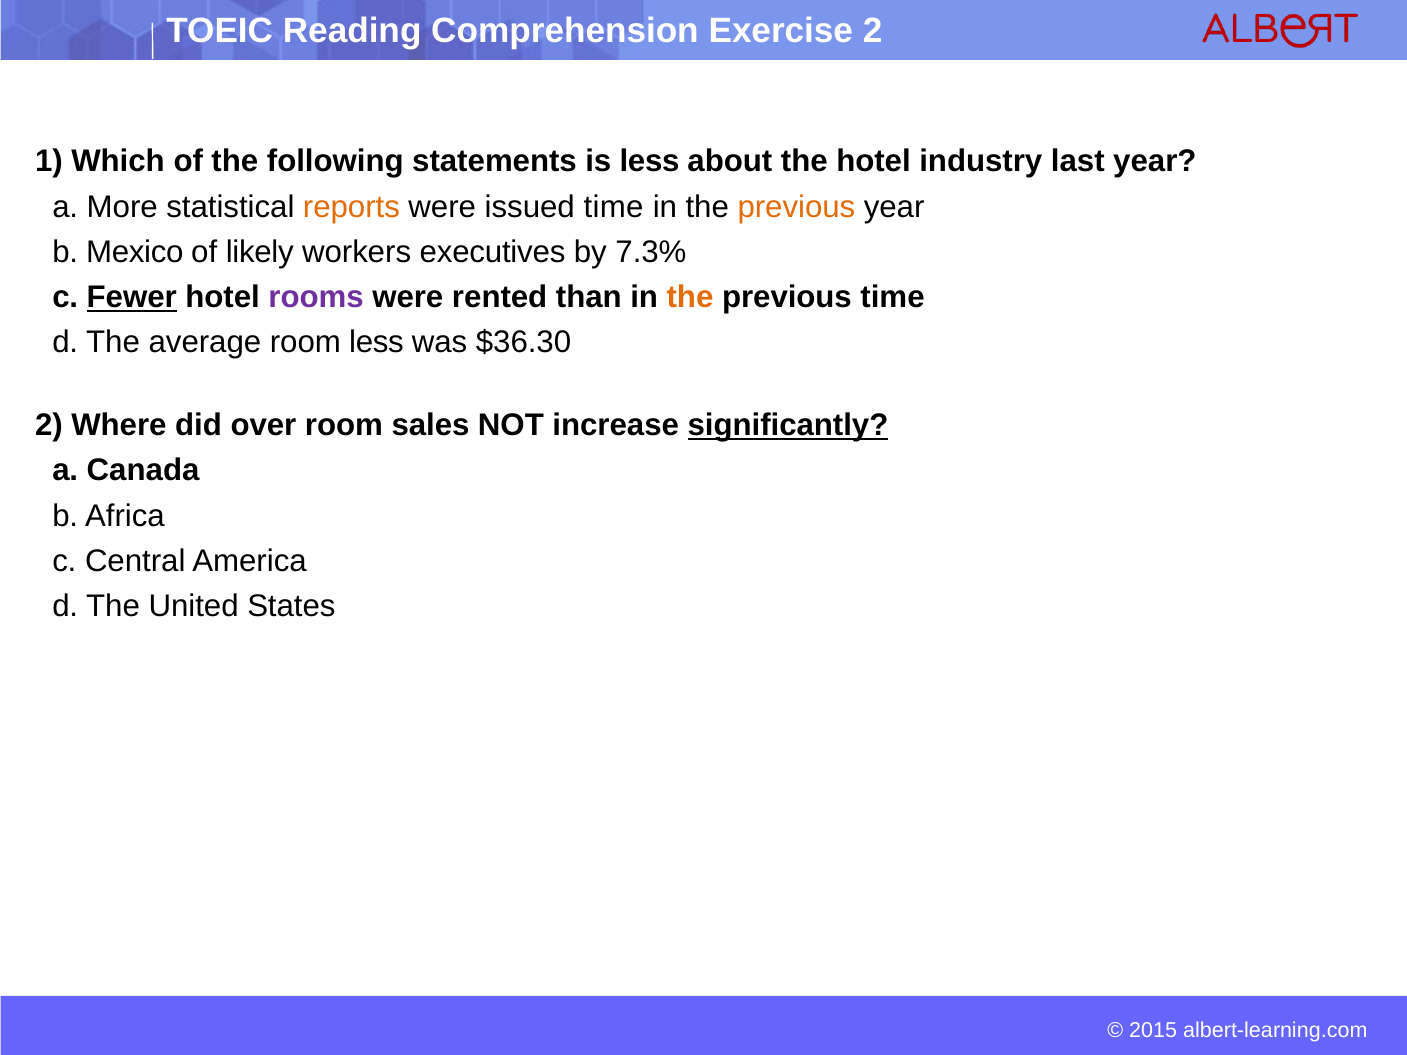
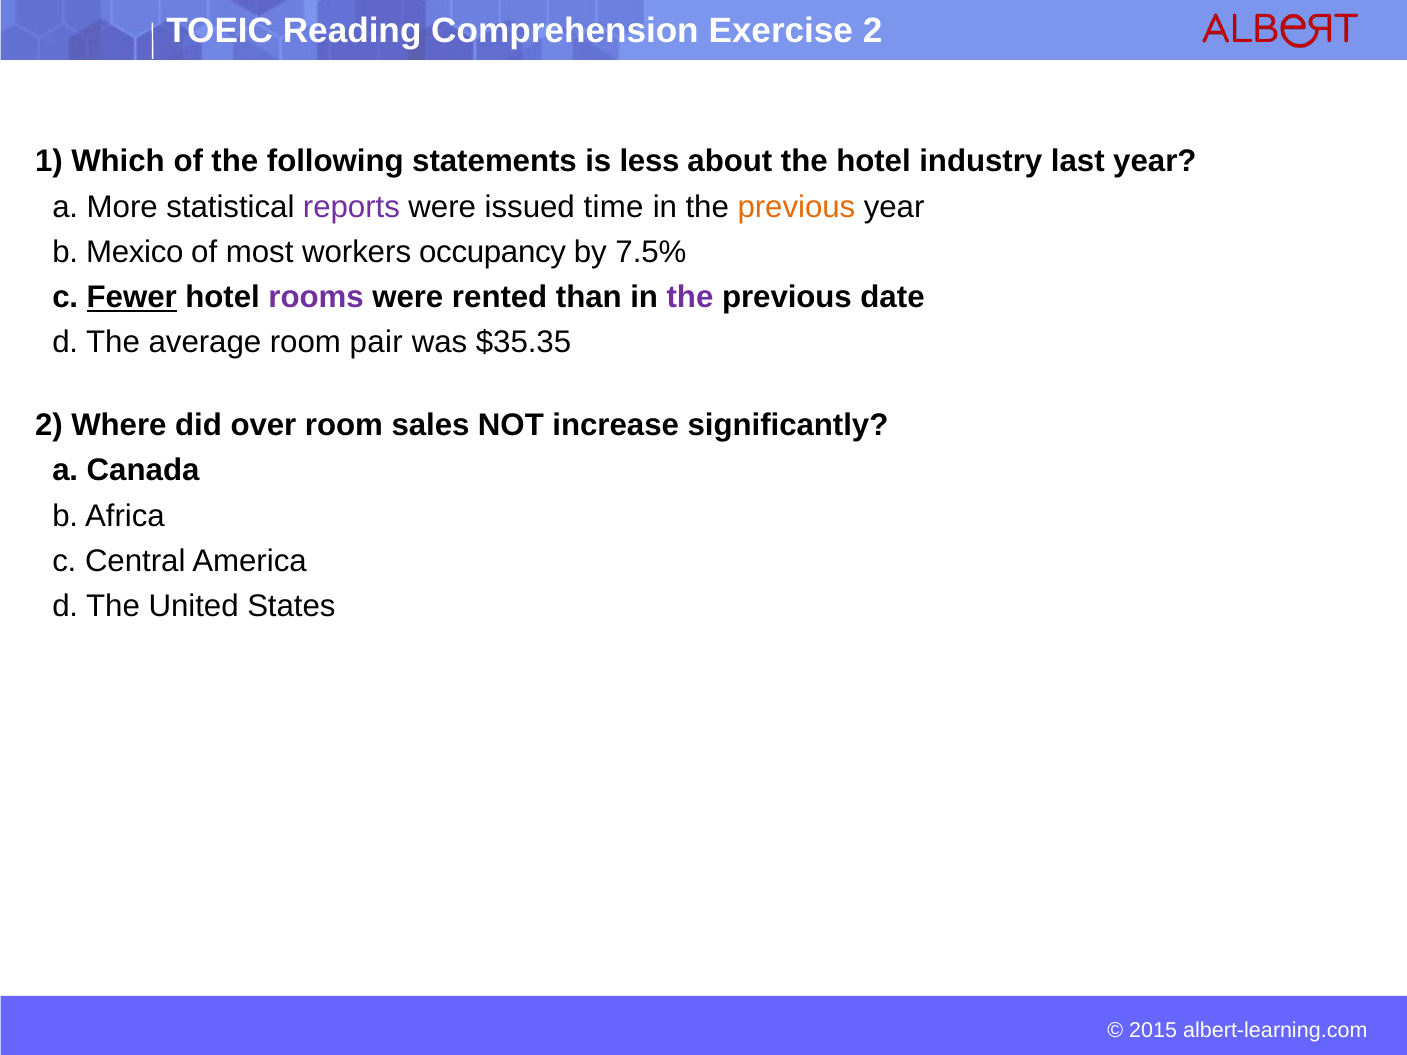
reports colour: orange -> purple
likely: likely -> most
executives: executives -> occupancy
7.3%: 7.3% -> 7.5%
the at (690, 297) colour: orange -> purple
previous time: time -> date
room less: less -> pair
$36.30: $36.30 -> $35.35
significantly underline: present -> none
